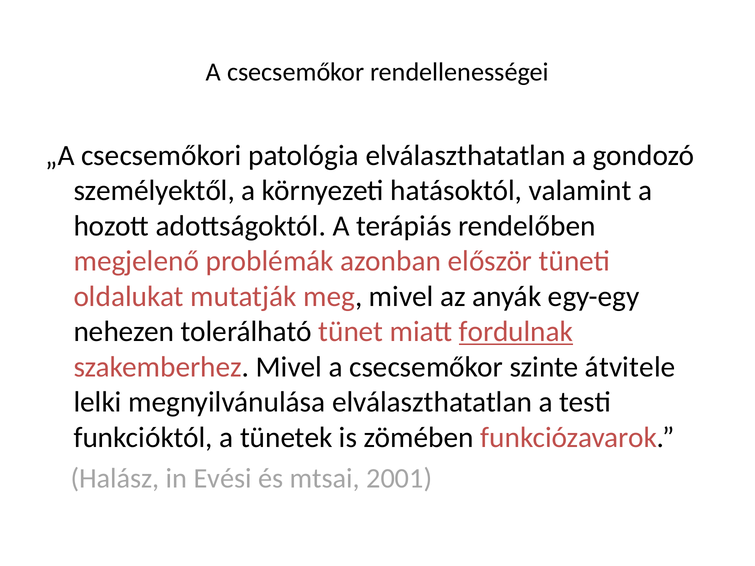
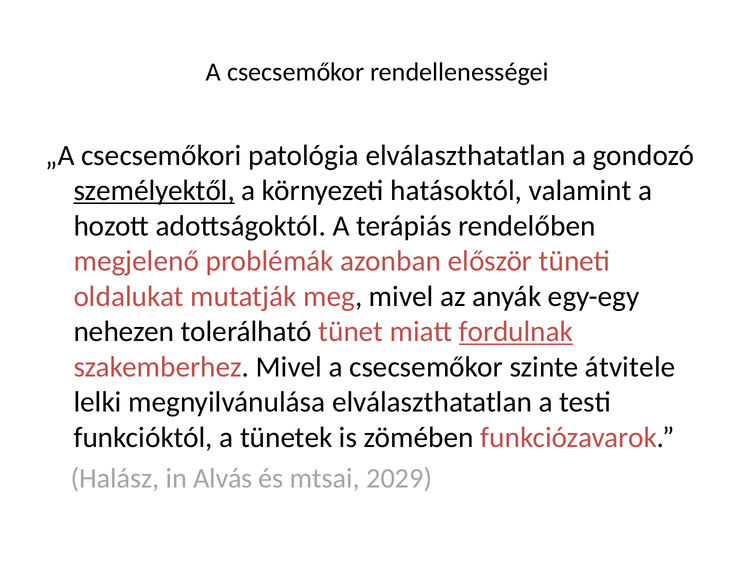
személyektől underline: none -> present
Evési: Evési -> Alvás
2001: 2001 -> 2029
